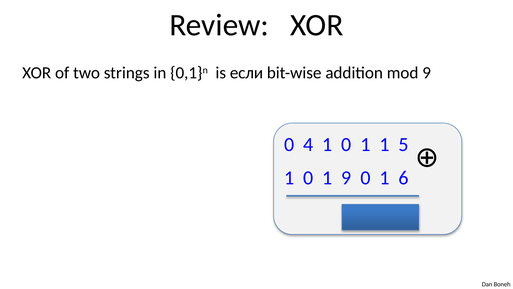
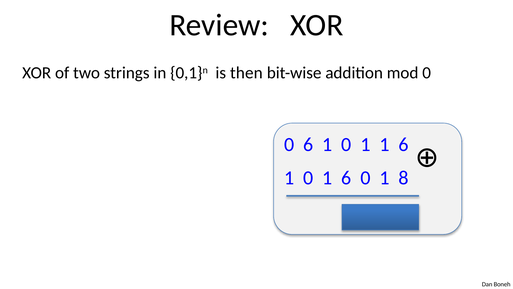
если: если -> then
mod 9: 9 -> 0
0 4: 4 -> 6
1 1 5: 5 -> 6
0 1 9: 9 -> 6
6: 6 -> 8
